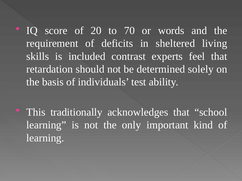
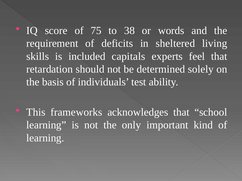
20: 20 -> 75
70: 70 -> 38
contrast: contrast -> capitals
traditionally: traditionally -> frameworks
